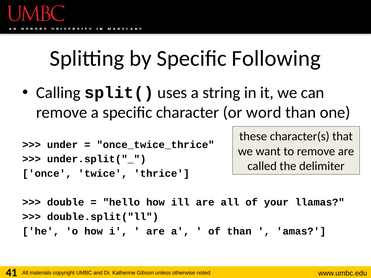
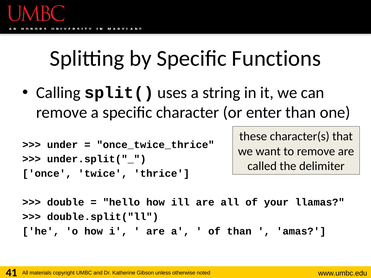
Following: Following -> Functions
word: word -> enter
